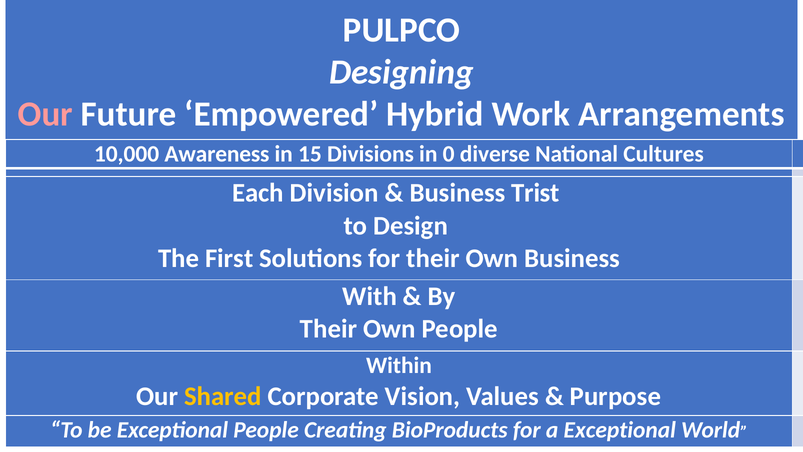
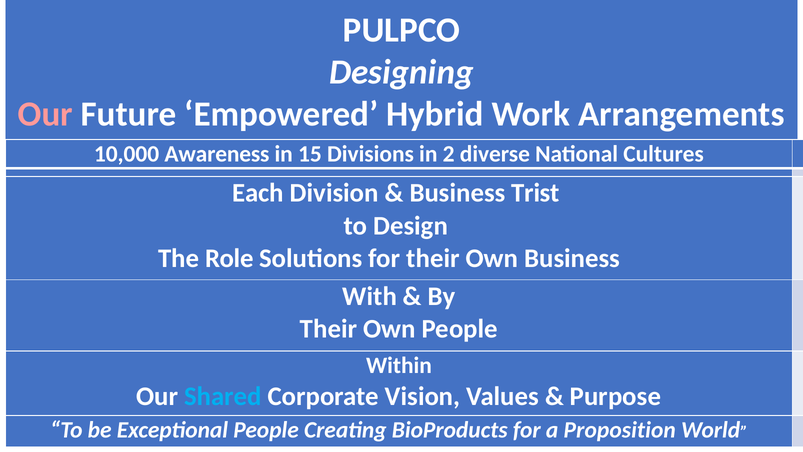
0: 0 -> 2
First: First -> Role
Shared colour: yellow -> light blue
a Exceptional: Exceptional -> Proposition
